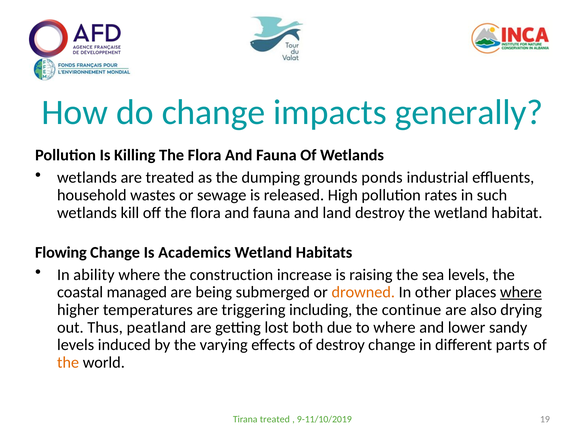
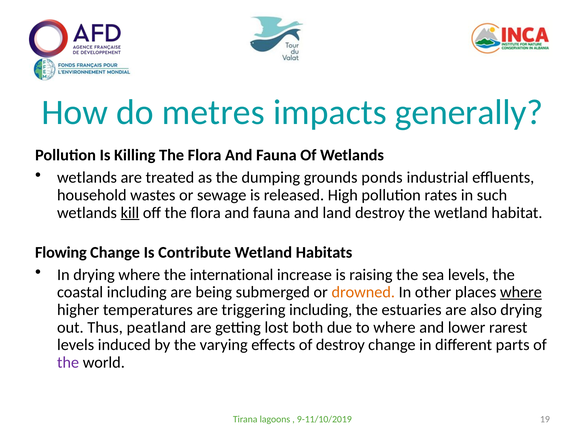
do change: change -> metres
kill underline: none -> present
Academics: Academics -> Contribute
In ability: ability -> drying
construction: construction -> international
coastal managed: managed -> including
continue: continue -> estuaries
sandy: sandy -> rarest
the at (68, 362) colour: orange -> purple
Tirana treated: treated -> lagoons
